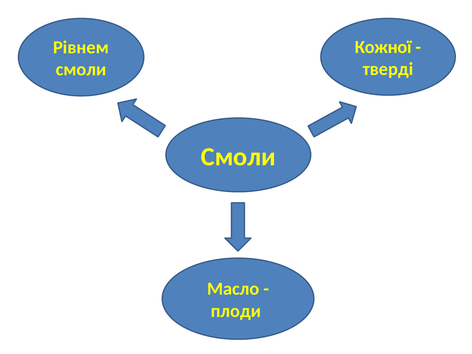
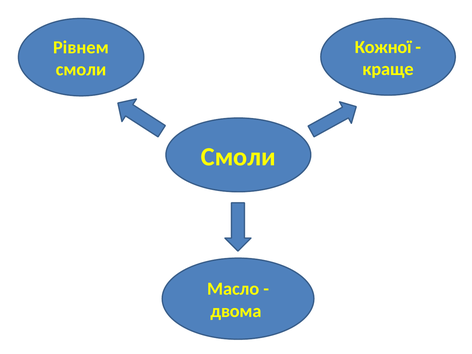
тверді: тверді -> краще
плоди: плоди -> двома
